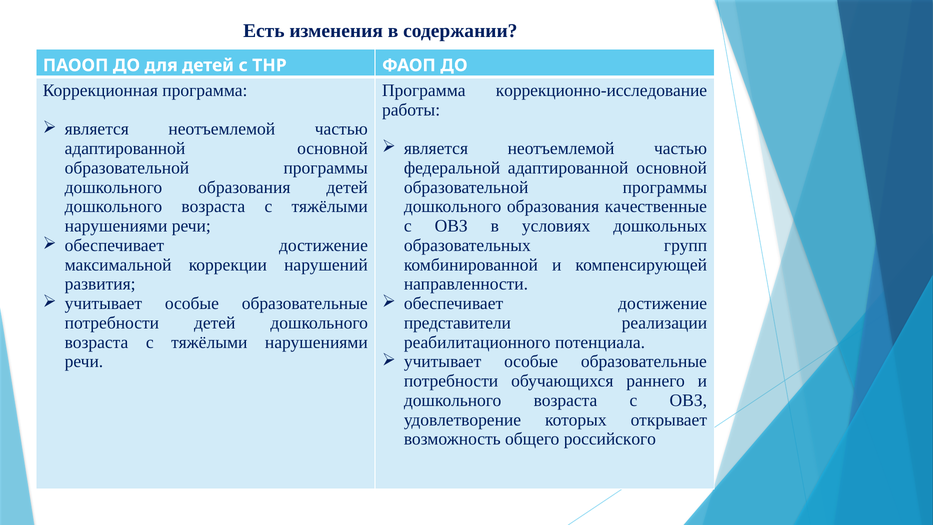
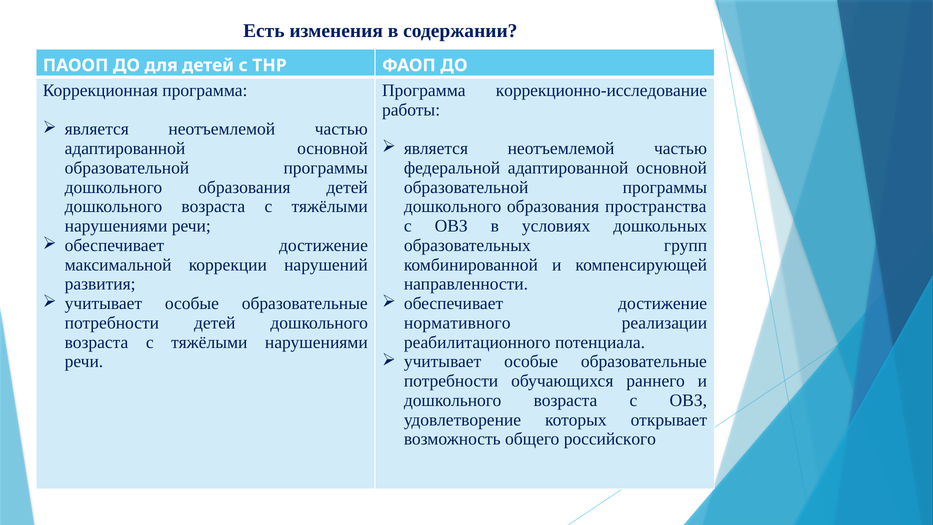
качественные: качественные -> пространства
представители: представители -> нормативного
